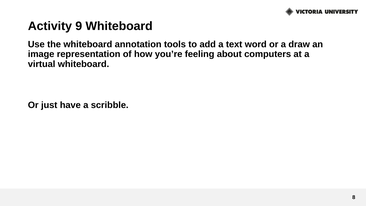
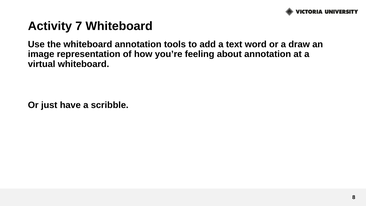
9: 9 -> 7
about computers: computers -> annotation
